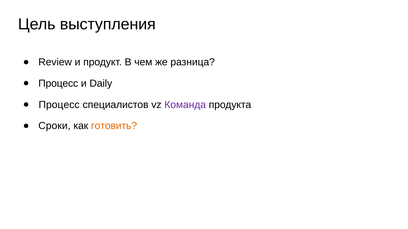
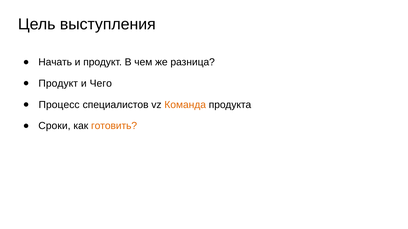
Review: Review -> Начать
Процесс at (58, 84): Процесс -> Продукт
Daily: Daily -> Чего
Команда colour: purple -> orange
